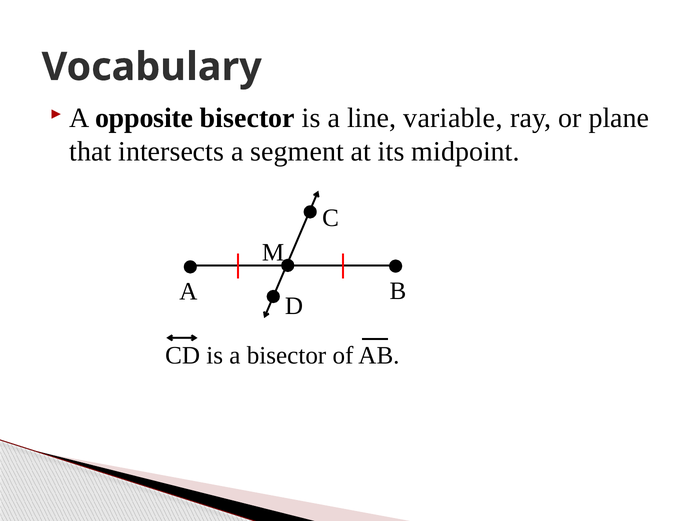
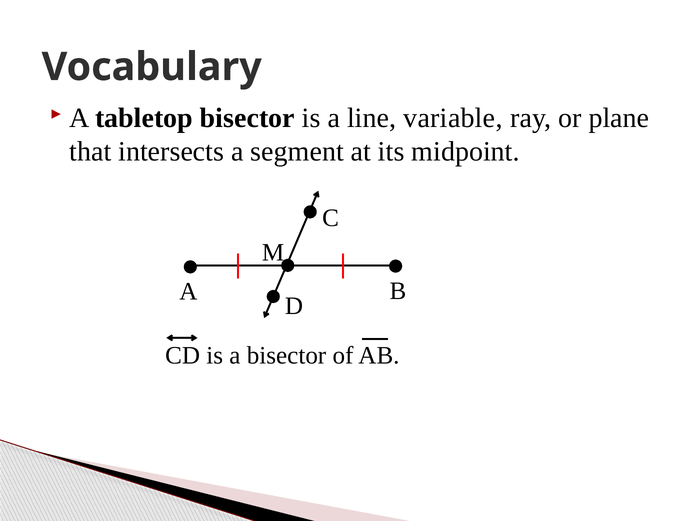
opposite: opposite -> tabletop
